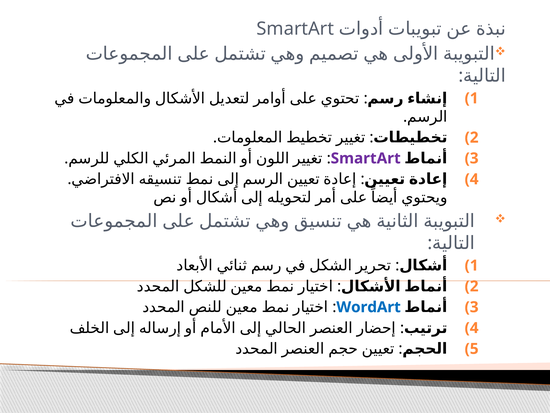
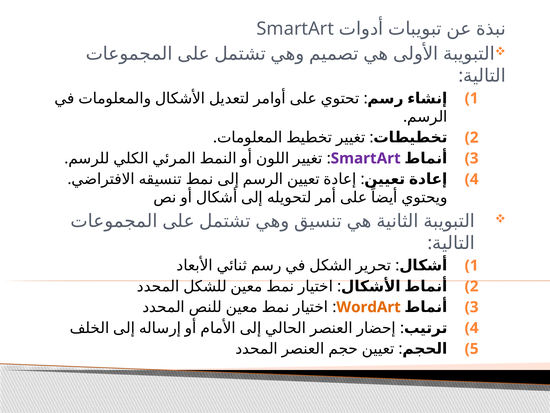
WordArt colour: blue -> orange
